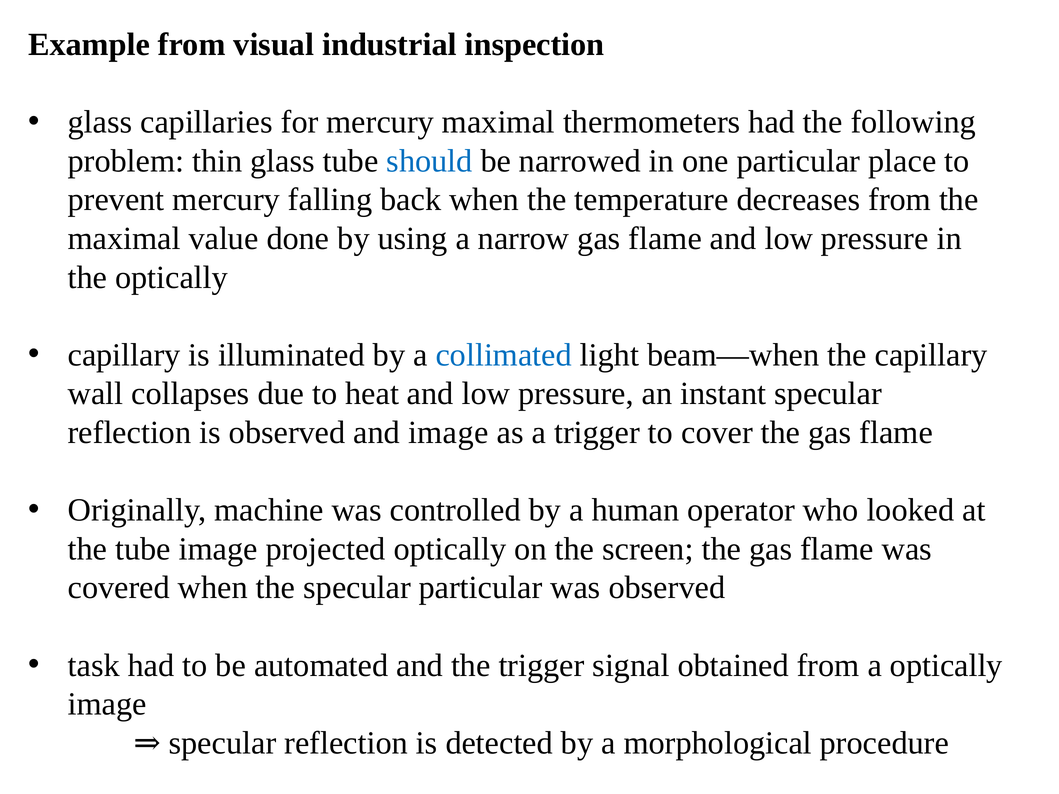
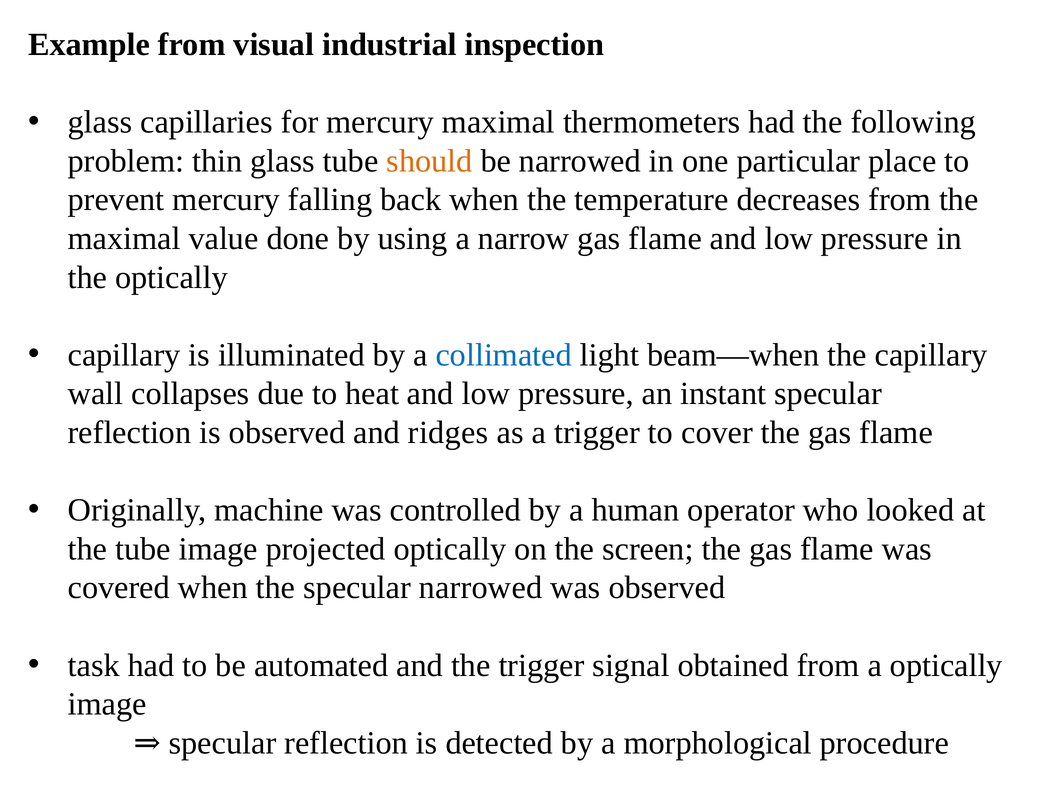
should colour: blue -> orange
and image: image -> ridges
specular particular: particular -> narrowed
